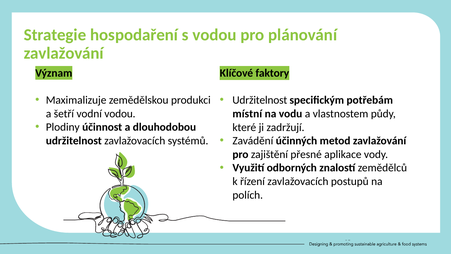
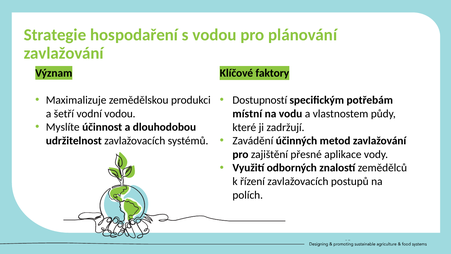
Udržitelnost at (260, 100): Udržitelnost -> Dostupností
Plodiny: Plodiny -> Myslíte
